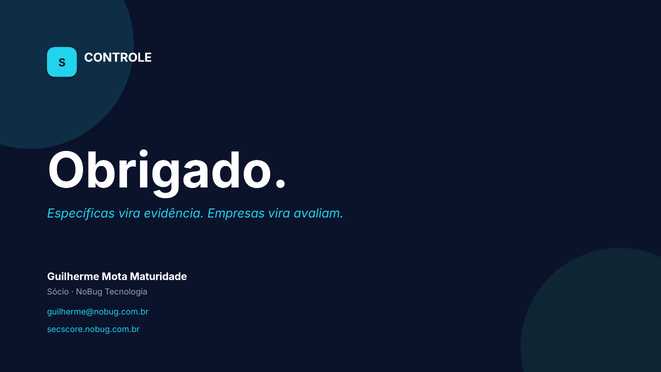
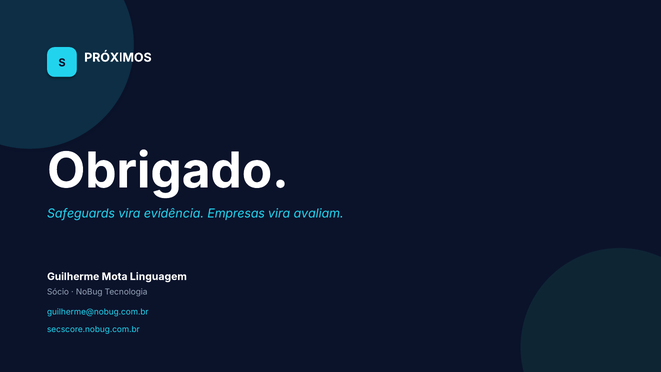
CONTROLE: CONTROLE -> PRÓXIMOS
Específicas: Específicas -> Safeguards
Maturidade: Maturidade -> Linguagem
